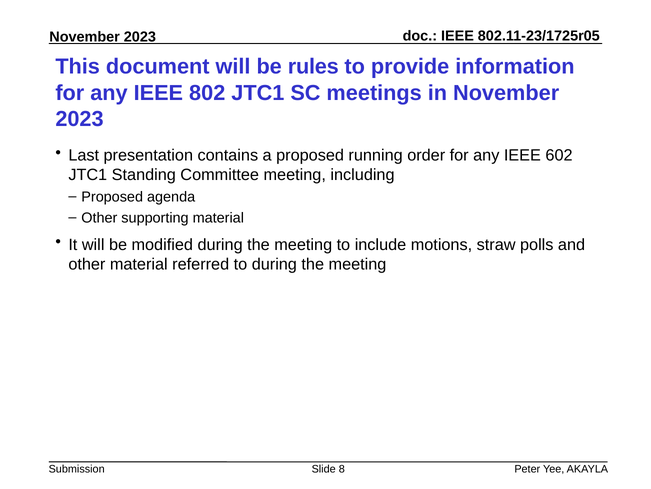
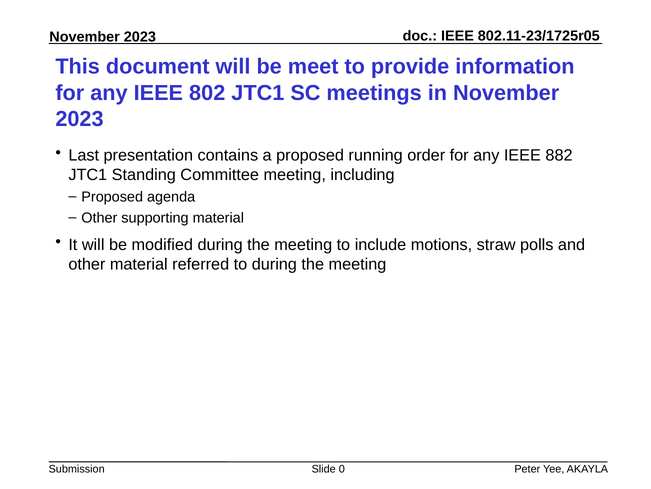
rules: rules -> meet
602: 602 -> 882
8: 8 -> 0
